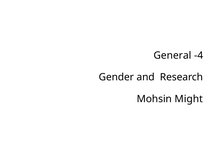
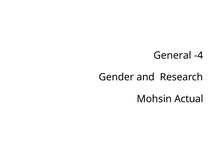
Might: Might -> Actual
